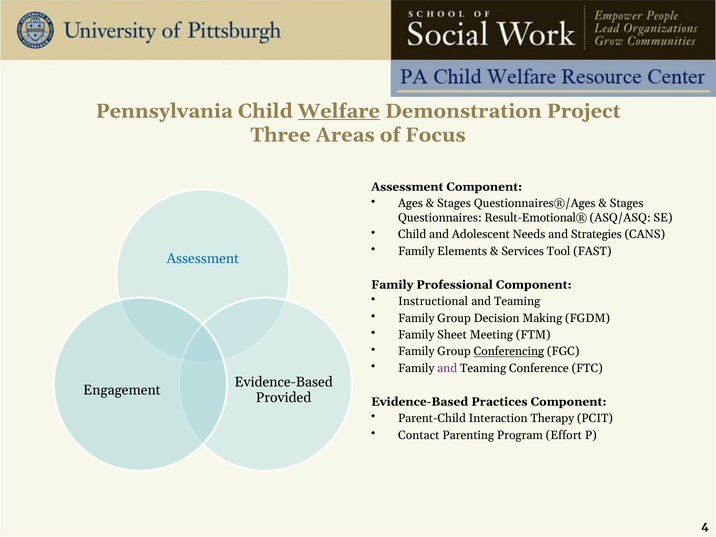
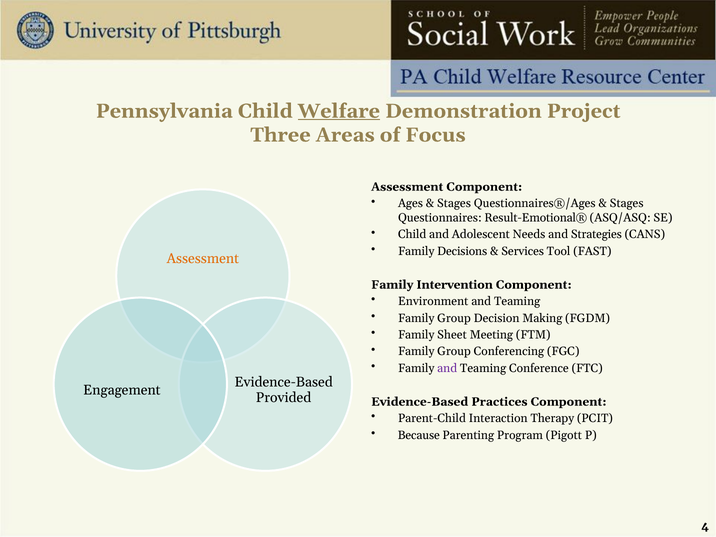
Elements: Elements -> Decisions
Assessment at (203, 258) colour: blue -> orange
Professional: Professional -> Intervention
Instructional: Instructional -> Environment
Conferencing underline: present -> none
Contact: Contact -> Because
Effort: Effort -> Pigott
